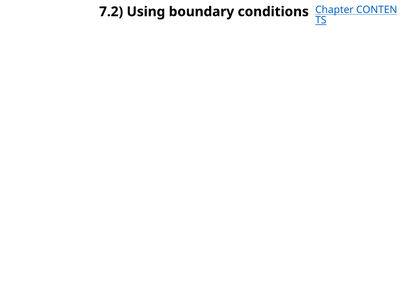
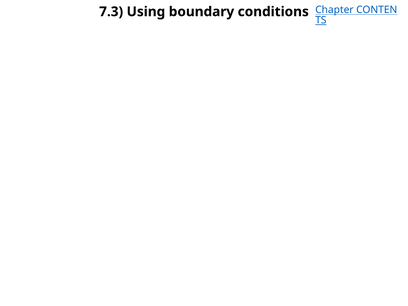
7.2: 7.2 -> 7.3
